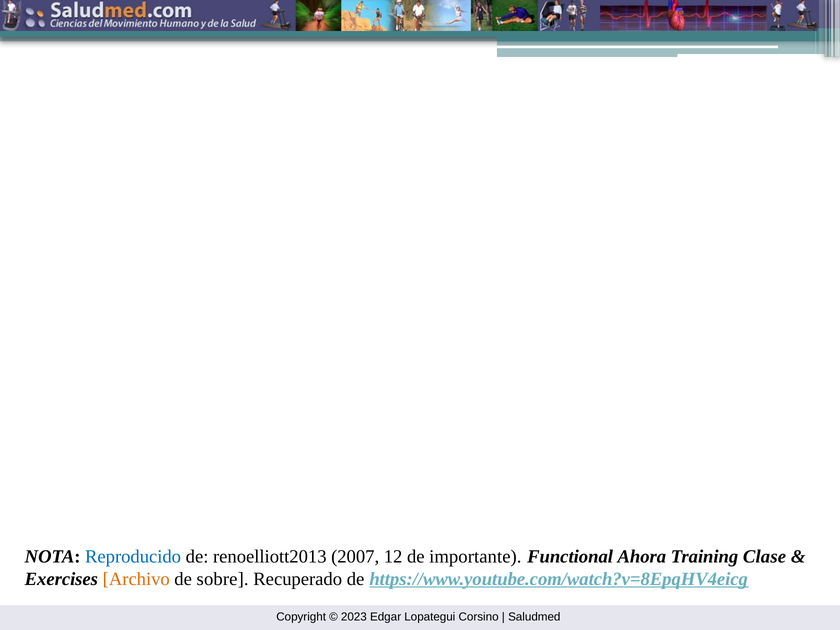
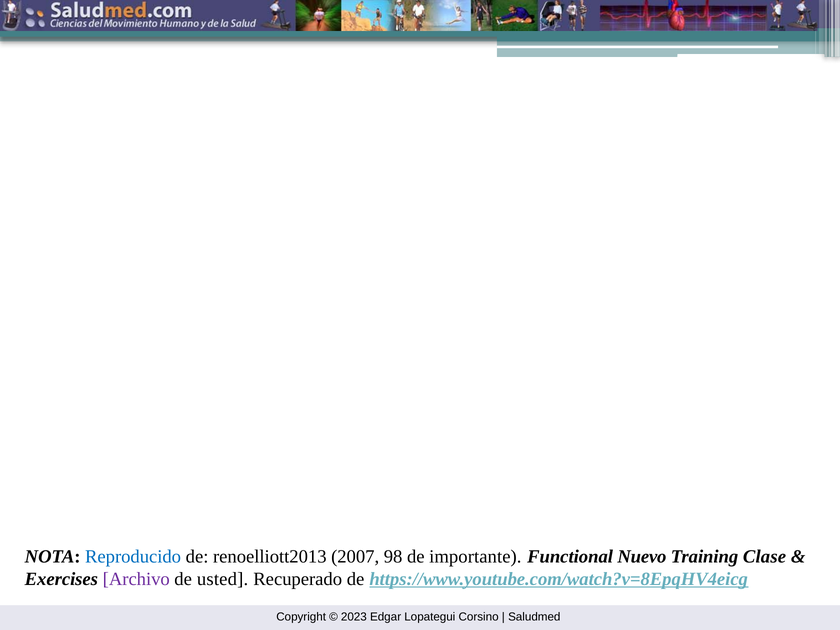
12: 12 -> 98
Ahora: Ahora -> Nuevo
Archivo colour: orange -> purple
sobre: sobre -> usted
